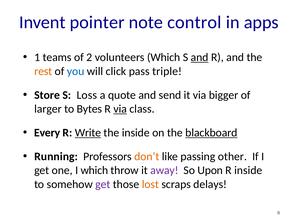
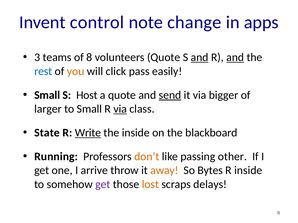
pointer: pointer -> control
control: control -> change
1: 1 -> 3
of 2: 2 -> 8
volunteers Which: Which -> Quote
and at (235, 57) underline: none -> present
rest colour: orange -> blue
you colour: blue -> orange
triple: triple -> easily
Store at (47, 95): Store -> Small
Loss: Loss -> Host
send underline: none -> present
to Bytes: Bytes -> Small
Every: Every -> State
blackboard underline: present -> none
I which: which -> arrive
away colour: purple -> orange
Upon: Upon -> Bytes
